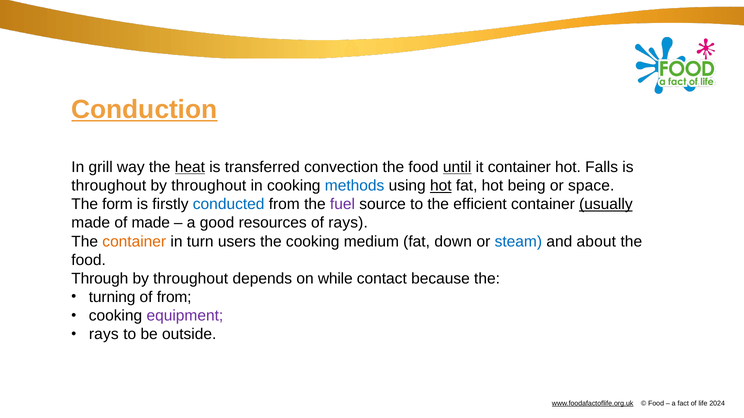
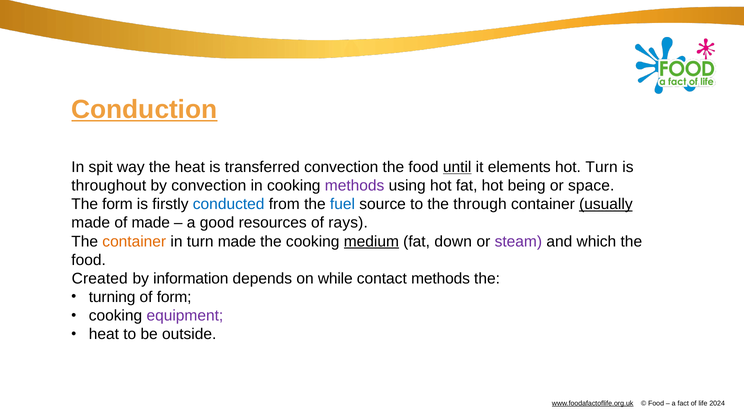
grill: grill -> spit
heat at (190, 167) underline: present -> none
it container: container -> elements
hot Falls: Falls -> Turn
throughout at (209, 186): throughout -> convection
methods at (355, 186) colour: blue -> purple
hot at (441, 186) underline: present -> none
fuel colour: purple -> blue
efficient: efficient -> through
turn users: users -> made
medium underline: none -> present
steam colour: blue -> purple
about: about -> which
Through: Through -> Created
throughout at (191, 279): throughout -> information
contact because: because -> methods
of from: from -> form
rays at (104, 335): rays -> heat
